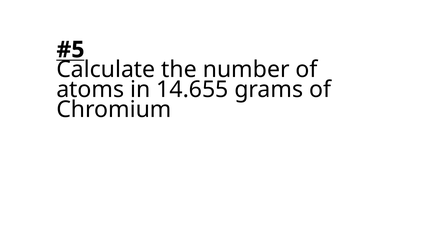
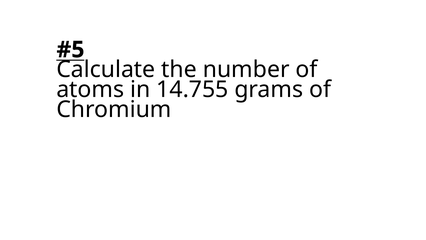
14.655: 14.655 -> 14.755
